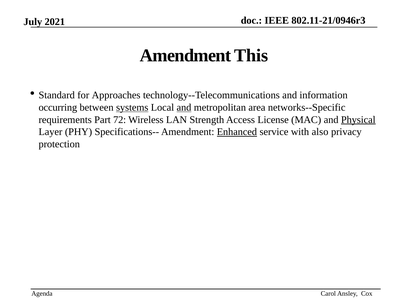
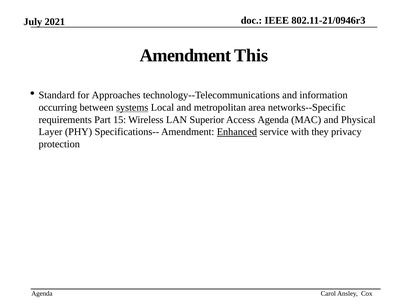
and at (184, 107) underline: present -> none
72: 72 -> 15
Strength: Strength -> Superior
Access License: License -> Agenda
Physical underline: present -> none
also: also -> they
